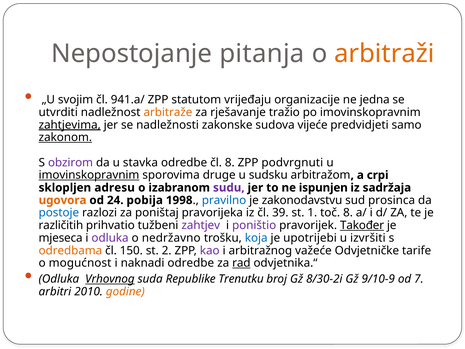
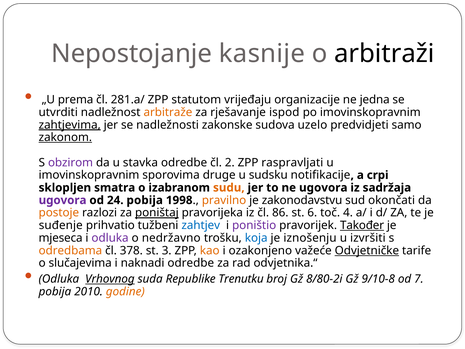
pitanja: pitanja -> kasnije
arbitraži colour: orange -> black
svojim: svojim -> prema
941.a/: 941.a/ -> 281.a/
tražio: tražio -> ispod
vijeće: vijeće -> uzelo
čl 8: 8 -> 2
podvrgnuti: podvrgnuti -> raspravljati
imovinskopravnim at (89, 175) underline: present -> none
arbitražom: arbitražom -> notifikacije
adresu: adresu -> smatra
sudu colour: purple -> orange
ne ispunjen: ispunjen -> ugovora
ugovora at (63, 200) colour: orange -> purple
pravilno colour: blue -> orange
prosinca: prosinca -> okončati
postoje colour: blue -> orange
poništaj underline: none -> present
39: 39 -> 86
1: 1 -> 6
toč 8: 8 -> 4
različitih: različitih -> suđenje
zahtjev colour: purple -> blue
upotrijebi: upotrijebi -> iznošenju
150: 150 -> 378
2: 2 -> 3
kao colour: purple -> orange
arbitražnog: arbitražnog -> ozakonjeno
Odvjetničke underline: none -> present
mogućnost: mogućnost -> slučajevima
rad underline: present -> none
8/30-2i: 8/30-2i -> 8/80-2i
9/10-9: 9/10-9 -> 9/10-8
arbitri at (55, 291): arbitri -> pobija
